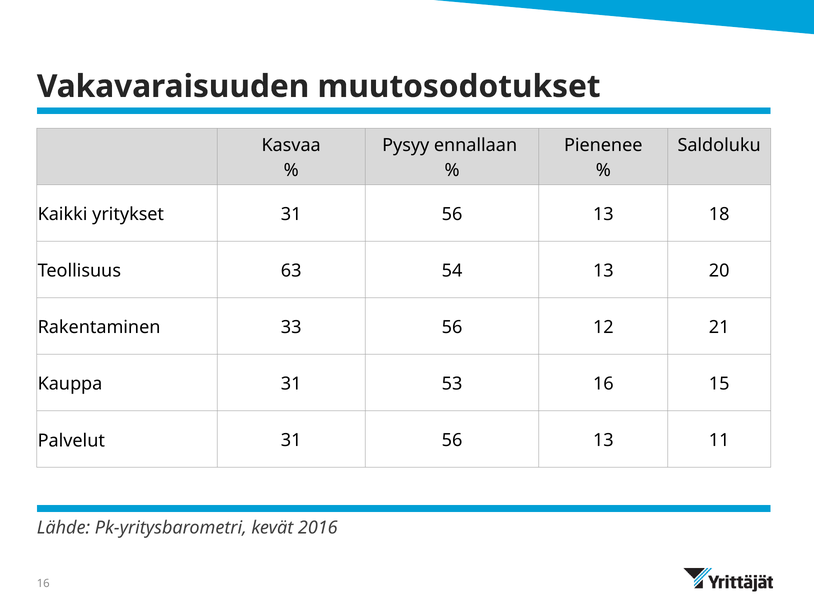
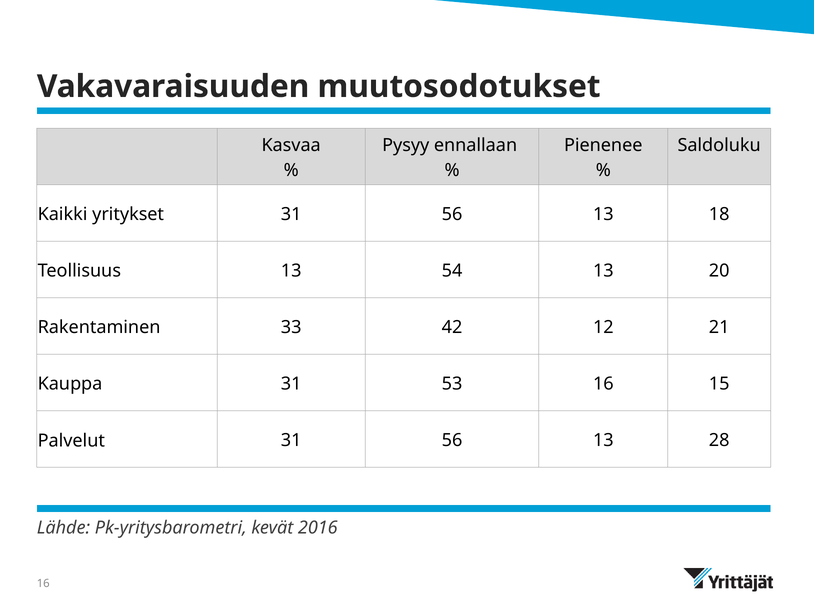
Teollisuus 63: 63 -> 13
33 56: 56 -> 42
11: 11 -> 28
